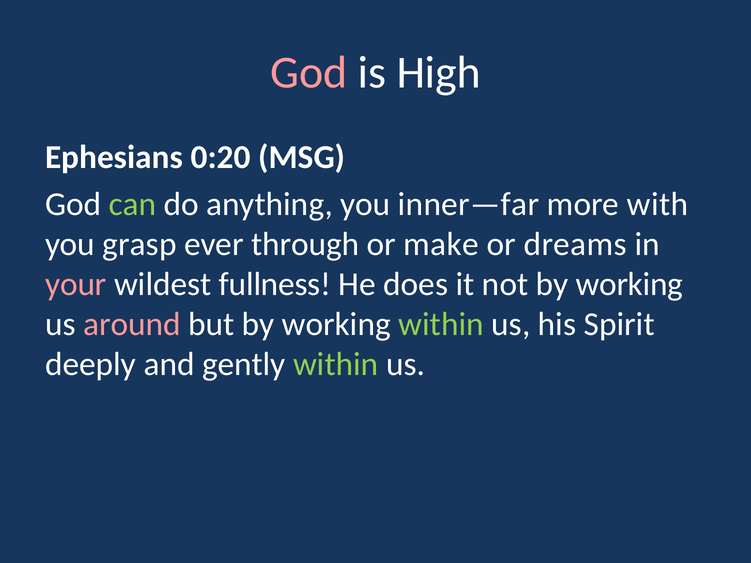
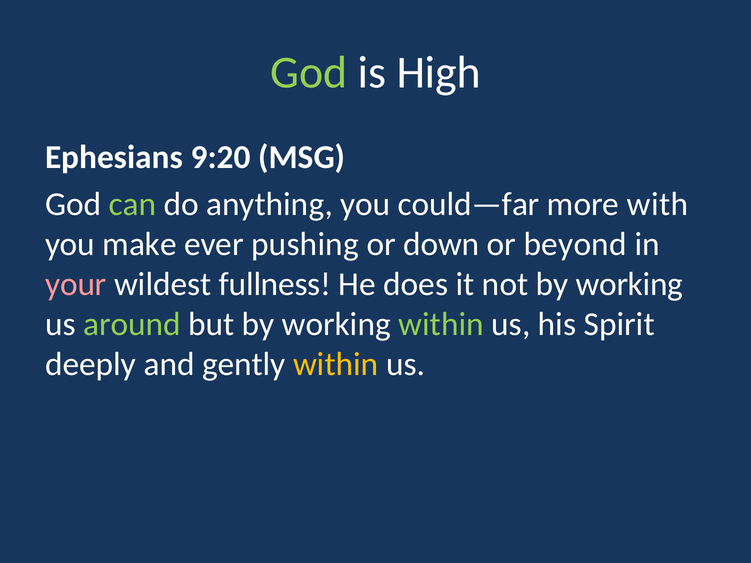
God at (309, 73) colour: pink -> light green
0:20: 0:20 -> 9:20
inner—far: inner—far -> could—far
grasp: grasp -> make
through: through -> pushing
make: make -> down
dreams: dreams -> beyond
around colour: pink -> light green
within at (336, 365) colour: light green -> yellow
